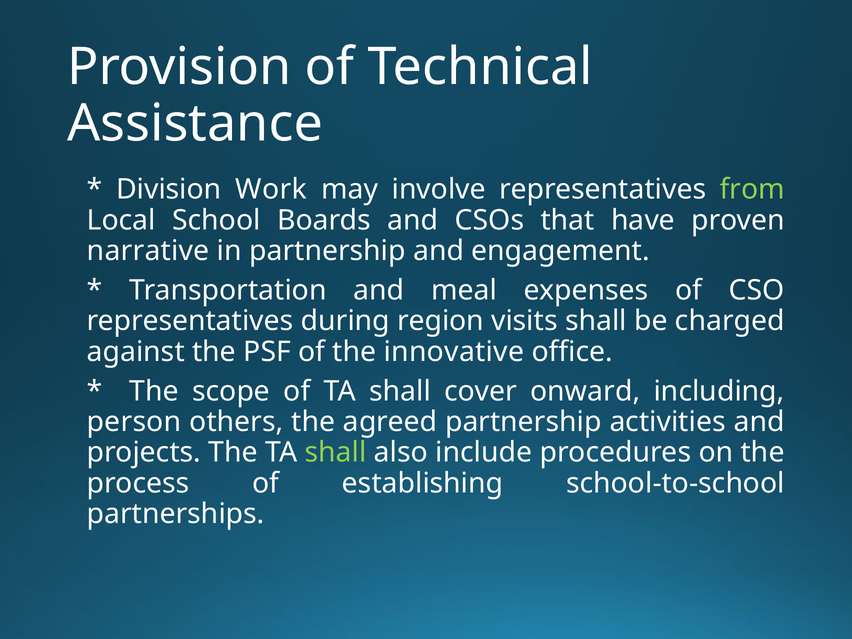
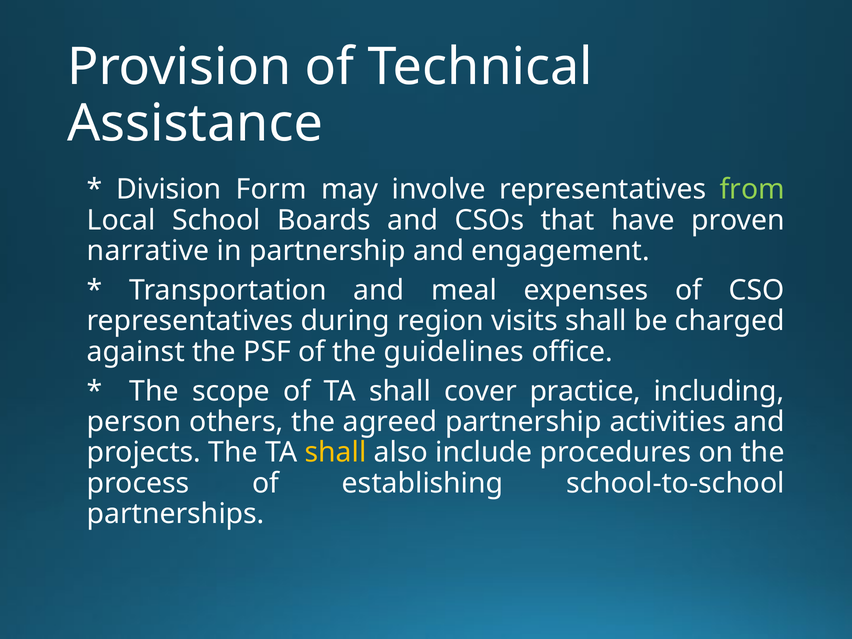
Work: Work -> Form
innovative: innovative -> guidelines
onward: onward -> practice
shall at (336, 453) colour: light green -> yellow
